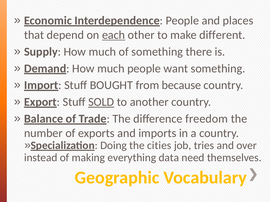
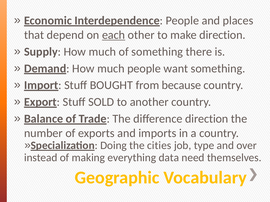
make different: different -> direction
SOLD underline: present -> none
difference freedom: freedom -> direction
tries: tries -> type
